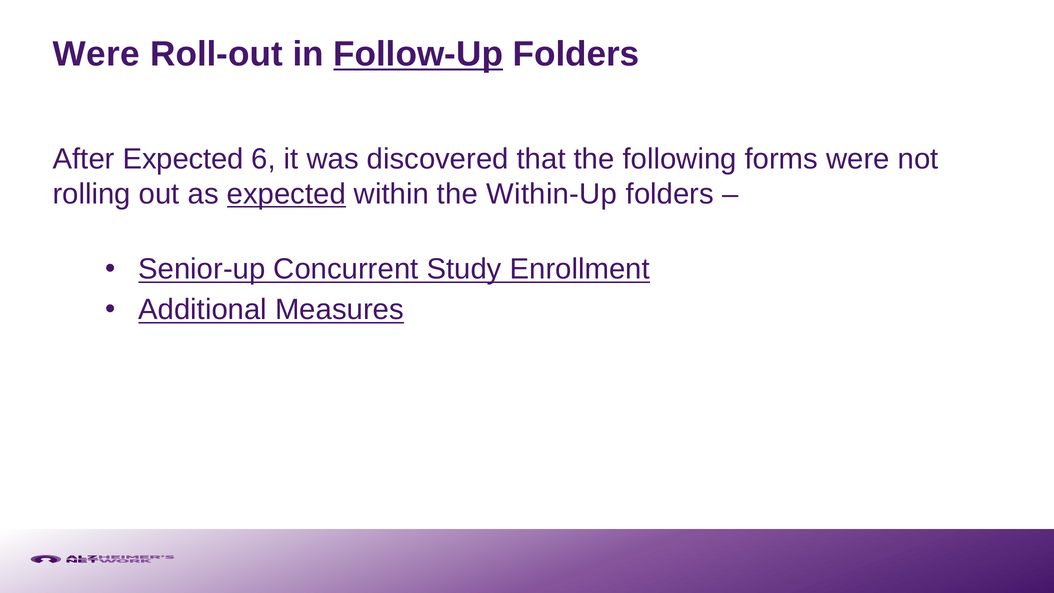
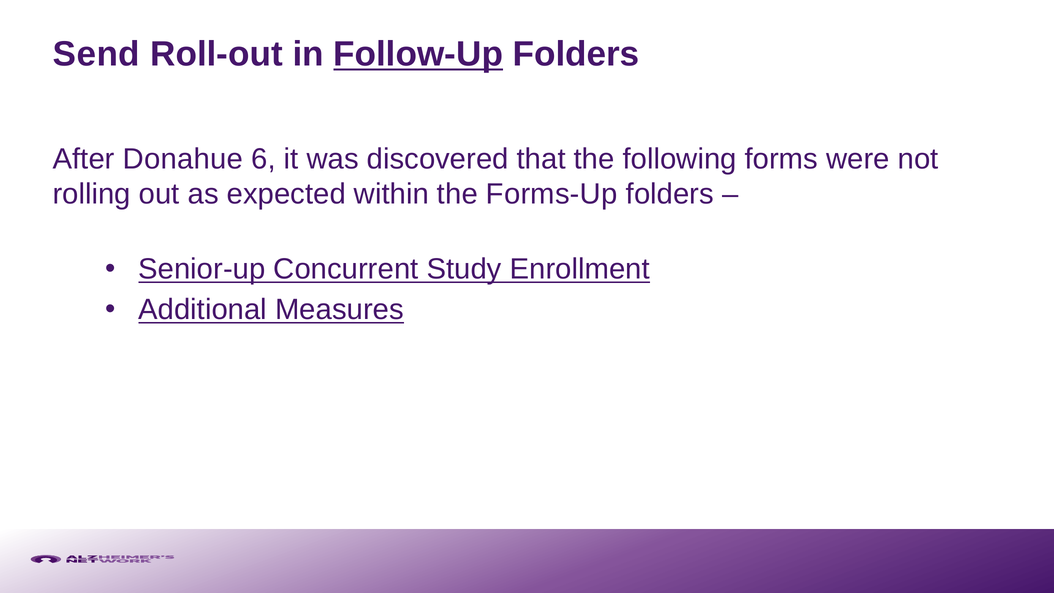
Were at (96, 54): Were -> Send
After Expected: Expected -> Donahue
expected at (286, 194) underline: present -> none
Within-Up: Within-Up -> Forms-Up
